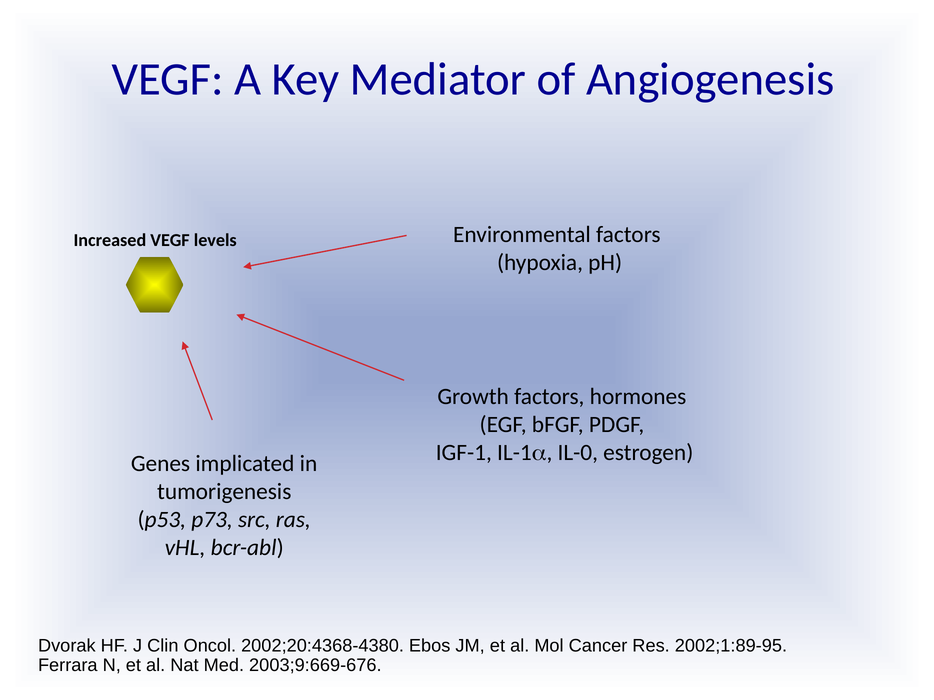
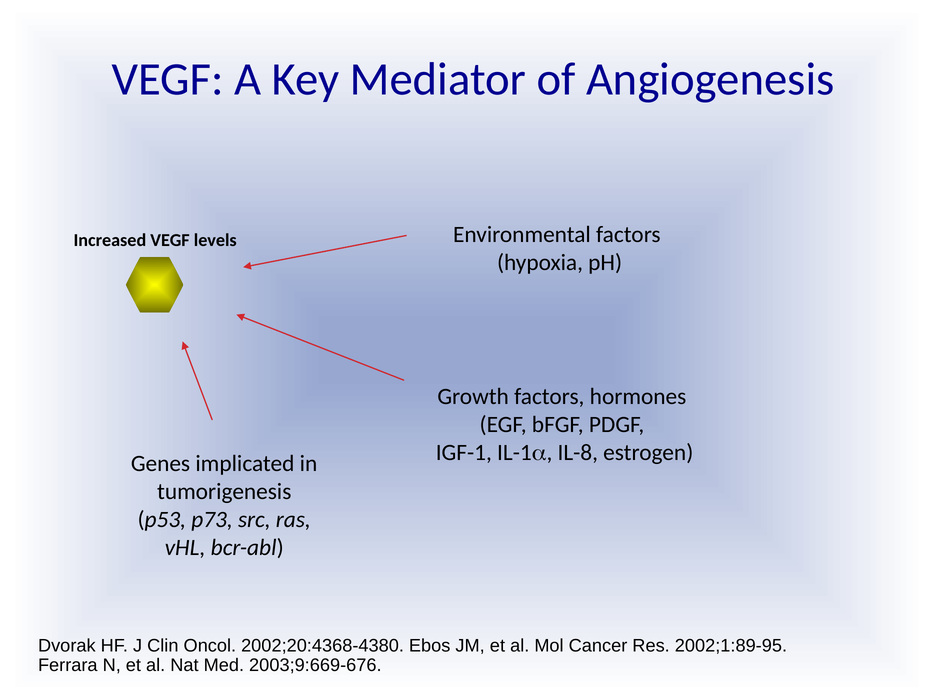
IL-0: IL-0 -> IL-8
